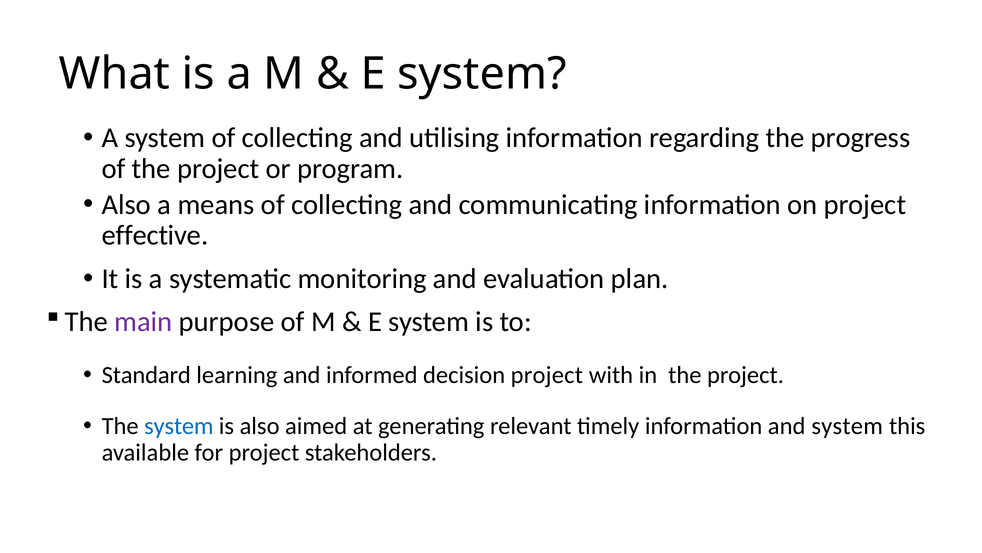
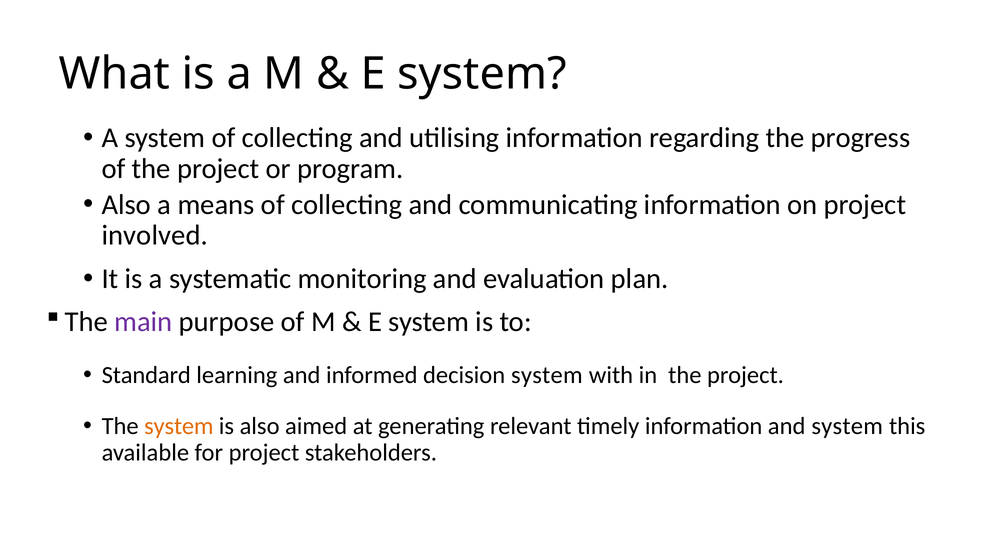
effective: effective -> involved
decision project: project -> system
system at (179, 426) colour: blue -> orange
